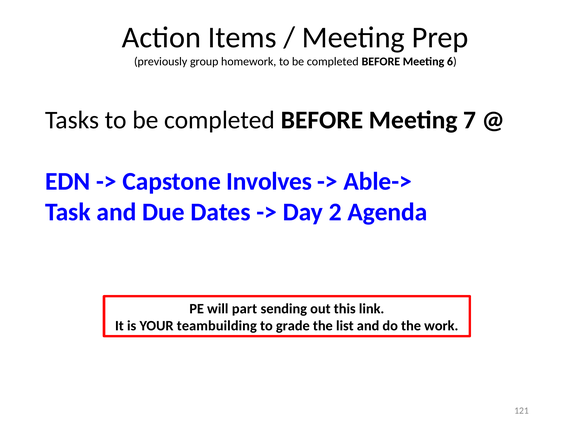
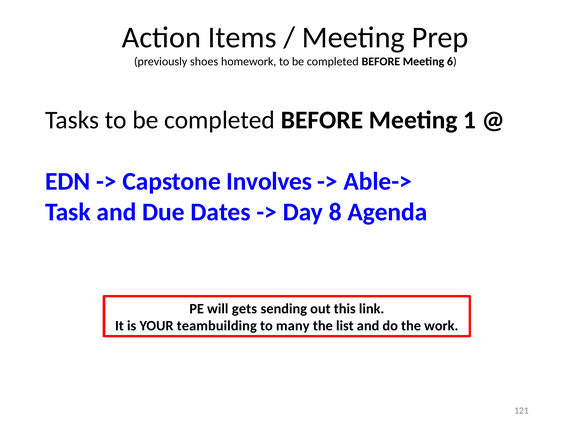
group: group -> shoes
7: 7 -> 1
2: 2 -> 8
part: part -> gets
grade: grade -> many
